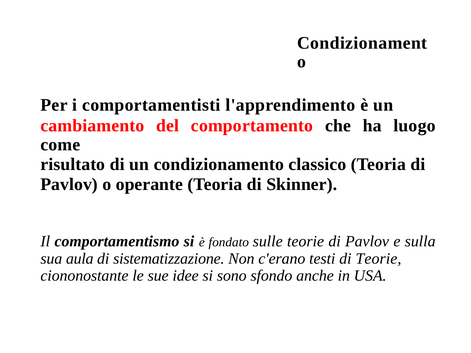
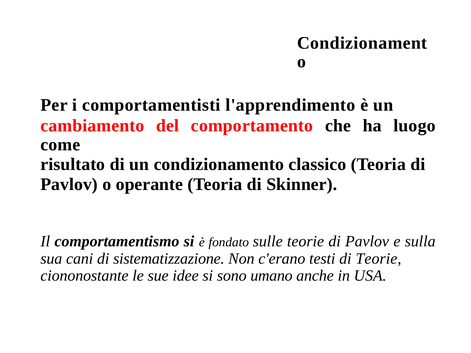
aula: aula -> cani
sfondo: sfondo -> umano
